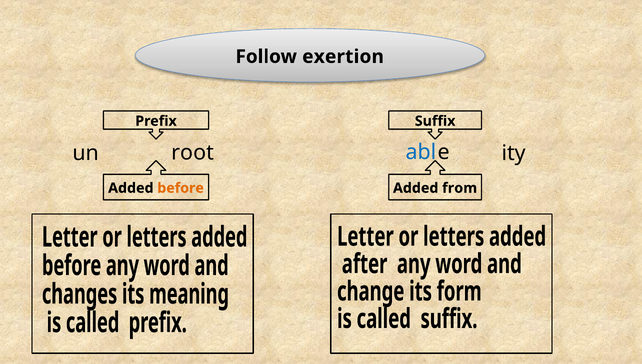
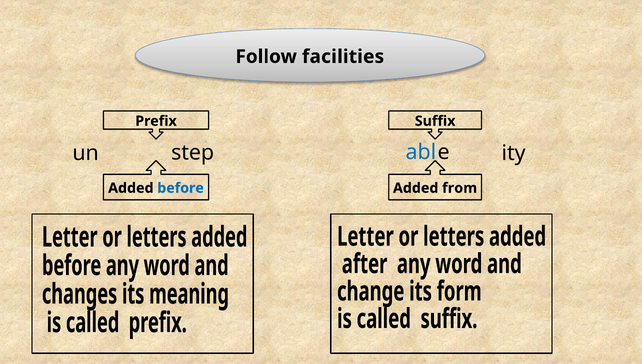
exertion: exertion -> facilities
root: root -> step
before colour: orange -> blue
